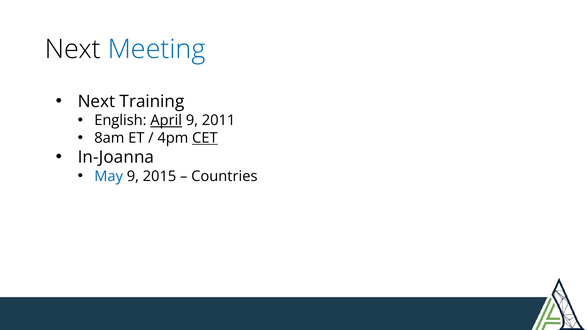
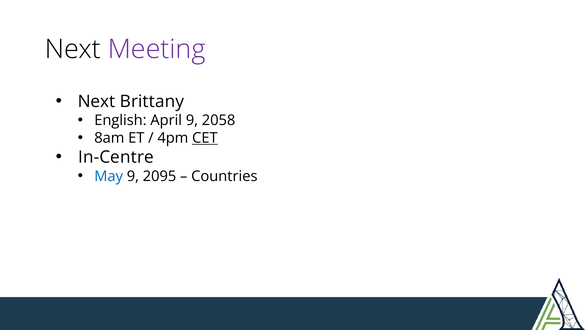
Meeting colour: blue -> purple
Training: Training -> Brittany
April underline: present -> none
2011: 2011 -> 2058
In-Joanna: In-Joanna -> In-Centre
2015: 2015 -> 2095
